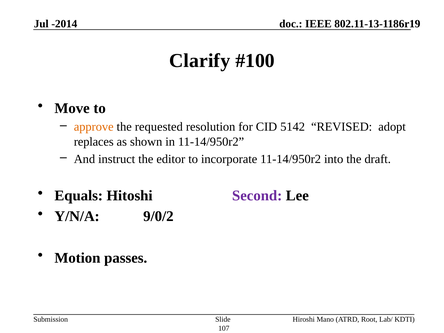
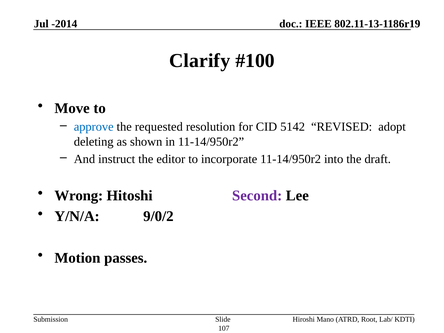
approve colour: orange -> blue
replaces: replaces -> deleting
Equals: Equals -> Wrong
